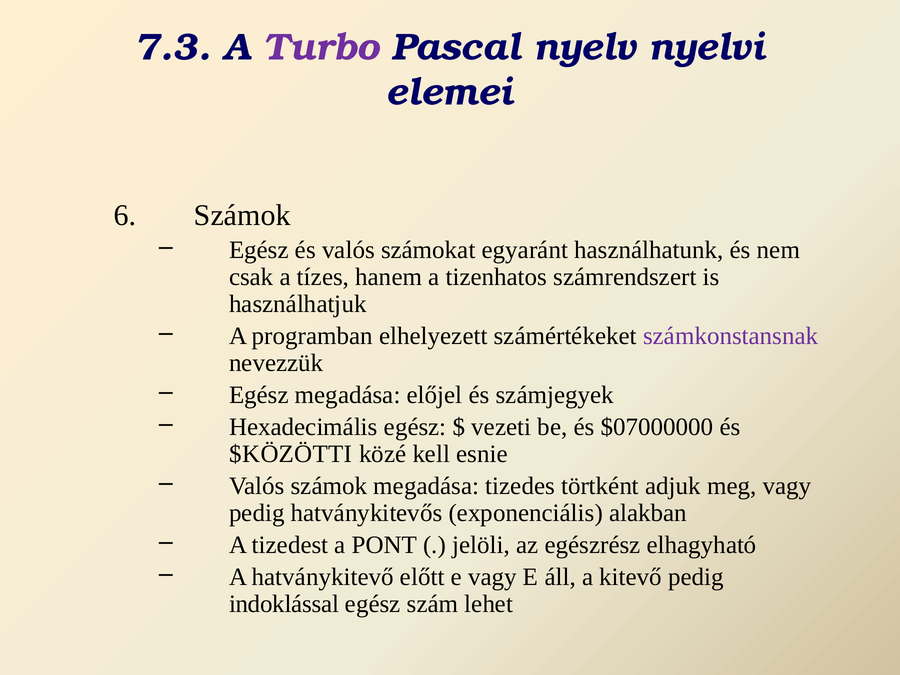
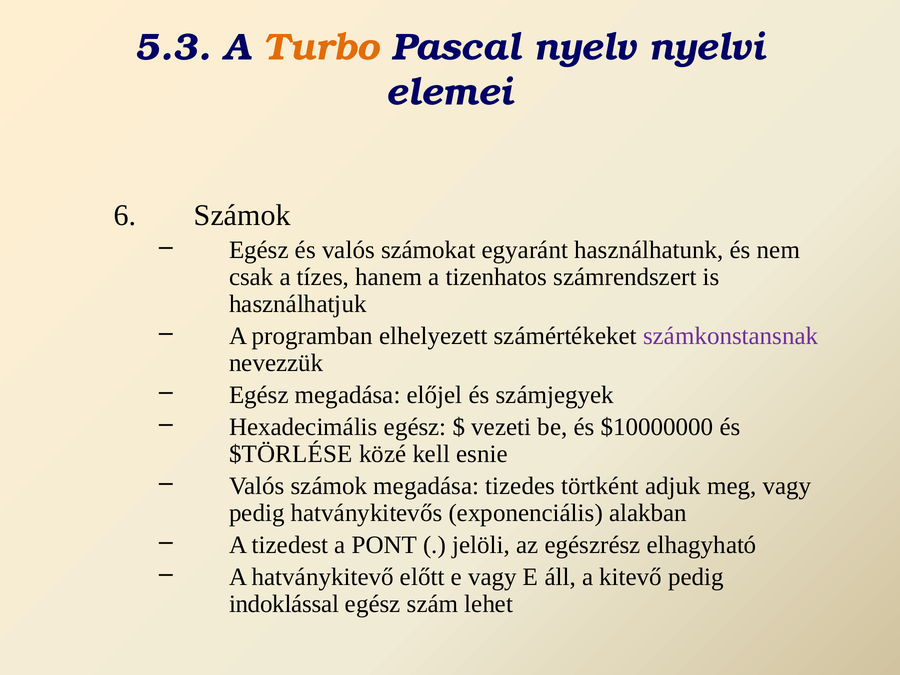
7.3: 7.3 -> 5.3
Turbo colour: purple -> orange
$07000000: $07000000 -> $10000000
$KÖZÖTTI: $KÖZÖTTI -> $TÖRLÉSE
